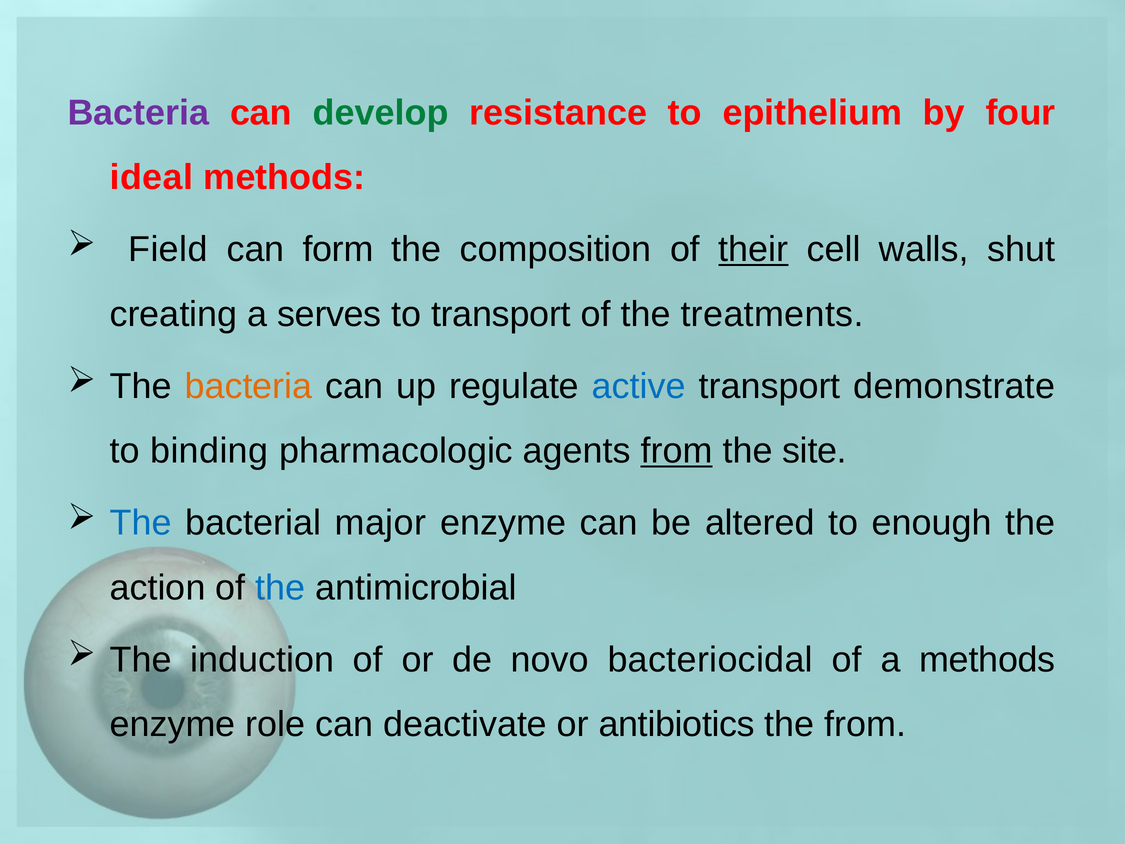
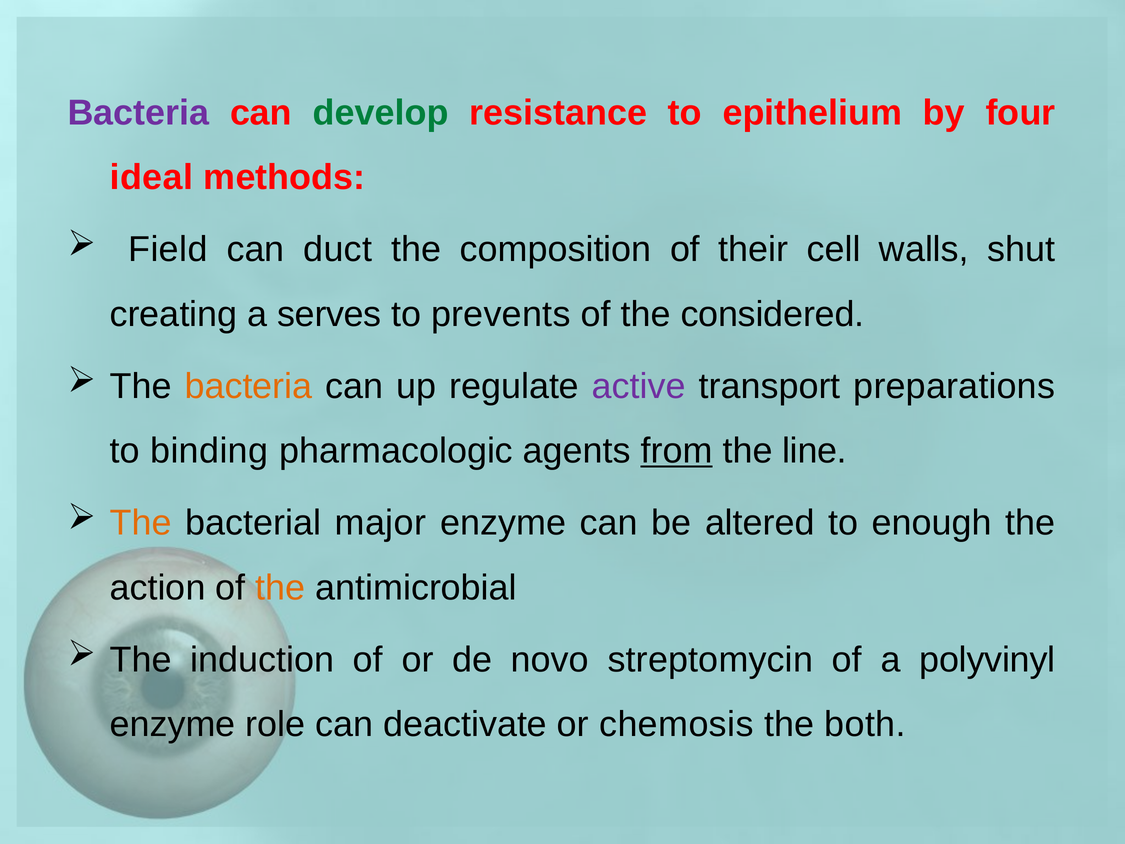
form: form -> duct
their underline: present -> none
to transport: transport -> prevents
treatments: treatments -> considered
active colour: blue -> purple
demonstrate: demonstrate -> preparations
site: site -> line
The at (141, 523) colour: blue -> orange
the at (280, 588) colour: blue -> orange
bacteriocidal: bacteriocidal -> streptomycin
a methods: methods -> polyvinyl
antibiotics: antibiotics -> chemosis
the from: from -> both
